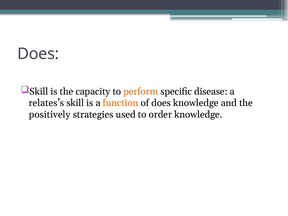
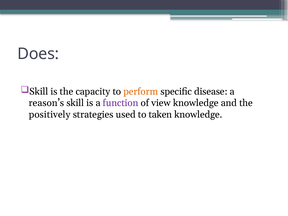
relates’s: relates’s -> reason’s
function colour: orange -> purple
of does: does -> view
order: order -> taken
